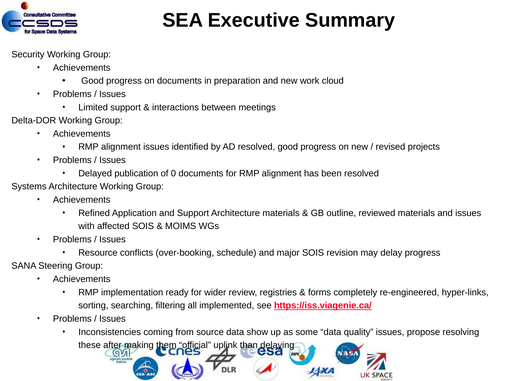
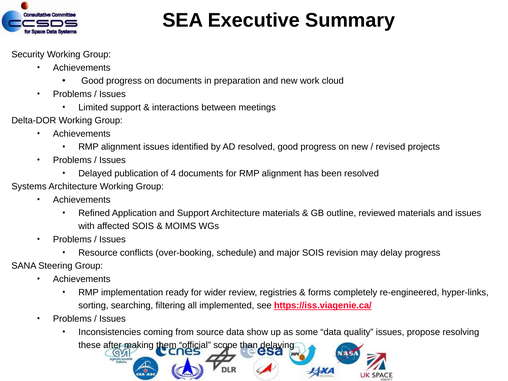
0: 0 -> 4
uplink: uplink -> scope
